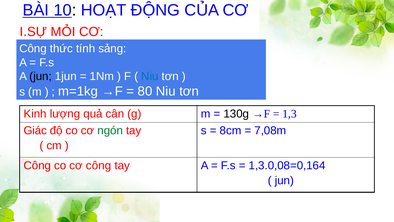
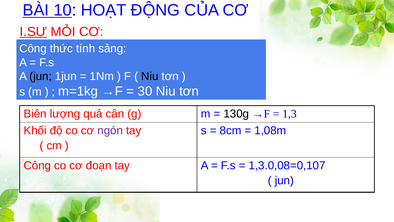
I.SỰ underline: none -> present
Niu at (150, 76) colour: blue -> black
80: 80 -> 30
Kinh: Kinh -> Biên
Giác: Giác -> Khối
ngón colour: green -> purple
7,08m: 7,08m -> 1,08m
co cơ công: công -> đoạn
1,3.0,08=0,164: 1,3.0,08=0,164 -> 1,3.0,08=0,107
